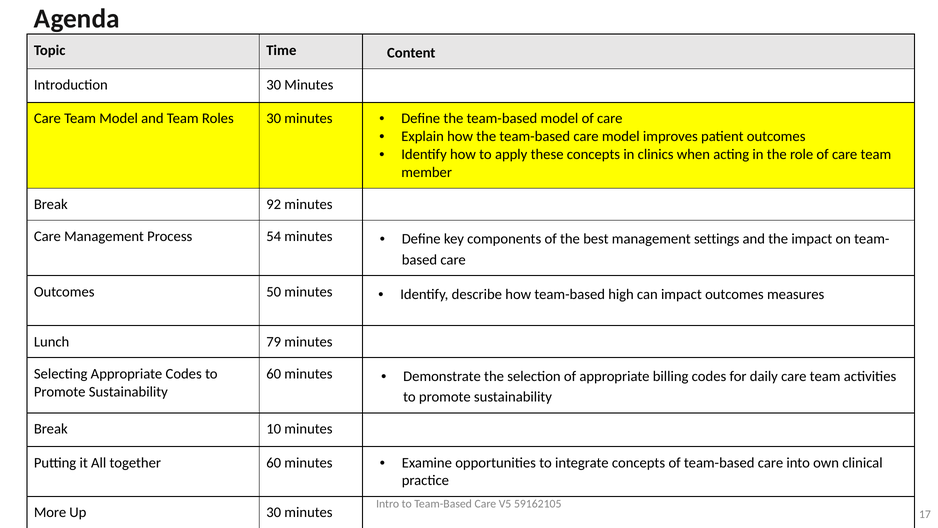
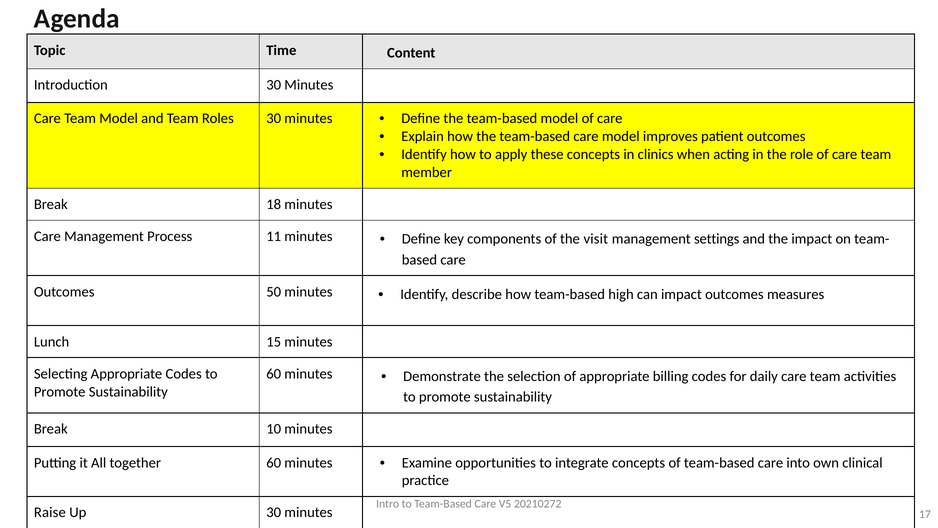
92: 92 -> 18
54: 54 -> 11
best: best -> visit
79: 79 -> 15
59162105: 59162105 -> 20210272
More: More -> Raise
